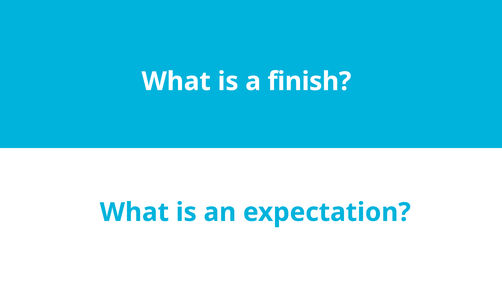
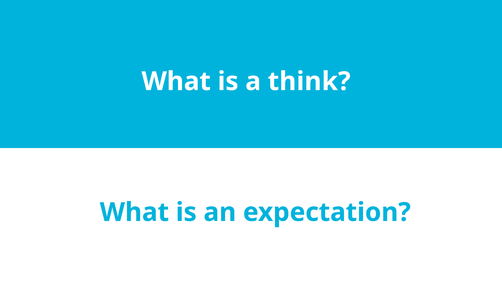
finish: finish -> think
